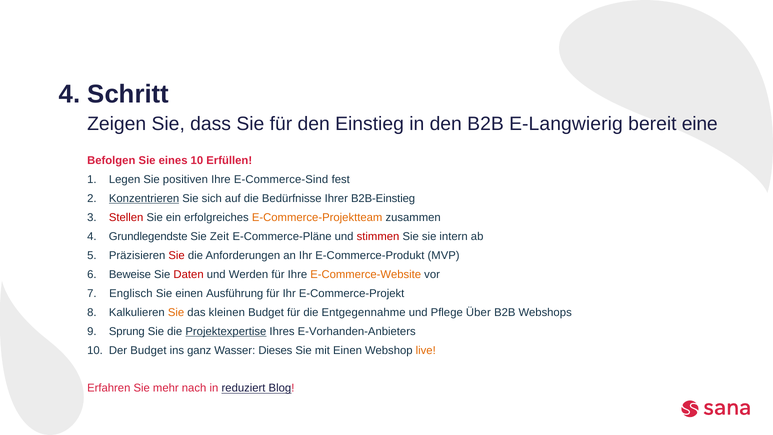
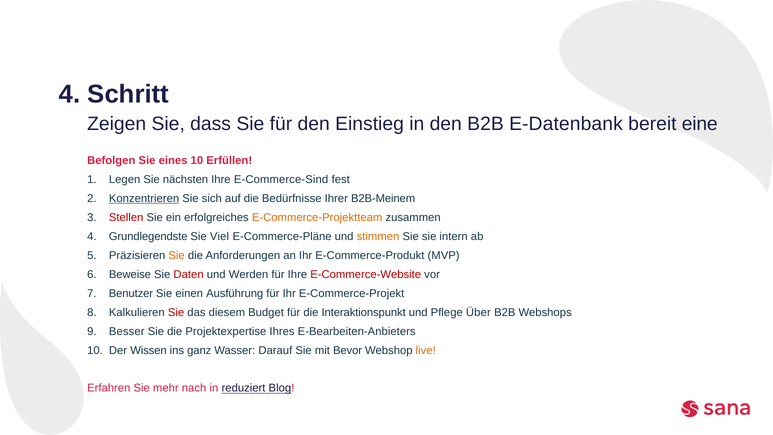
E-Langwierig: E-Langwierig -> E-Datenbank
positiven: positiven -> nächsten
B2B-Einstieg: B2B-Einstieg -> B2B-Meinem
Zeit: Zeit -> Viel
stimmen colour: red -> orange
Sie at (177, 255) colour: red -> orange
E-Commerce-Website colour: orange -> red
Englisch: Englisch -> Benutzer
Sie at (176, 312) colour: orange -> red
kleinen: kleinen -> diesem
Entgegennahme: Entgegennahme -> Interaktionspunkt
Sprung: Sprung -> Besser
Projektexpertise underline: present -> none
E-Vorhanden-Anbieters: E-Vorhanden-Anbieters -> E-Bearbeiten-Anbieters
Der Budget: Budget -> Wissen
Dieses: Dieses -> Darauf
mit Einen: Einen -> Bevor
